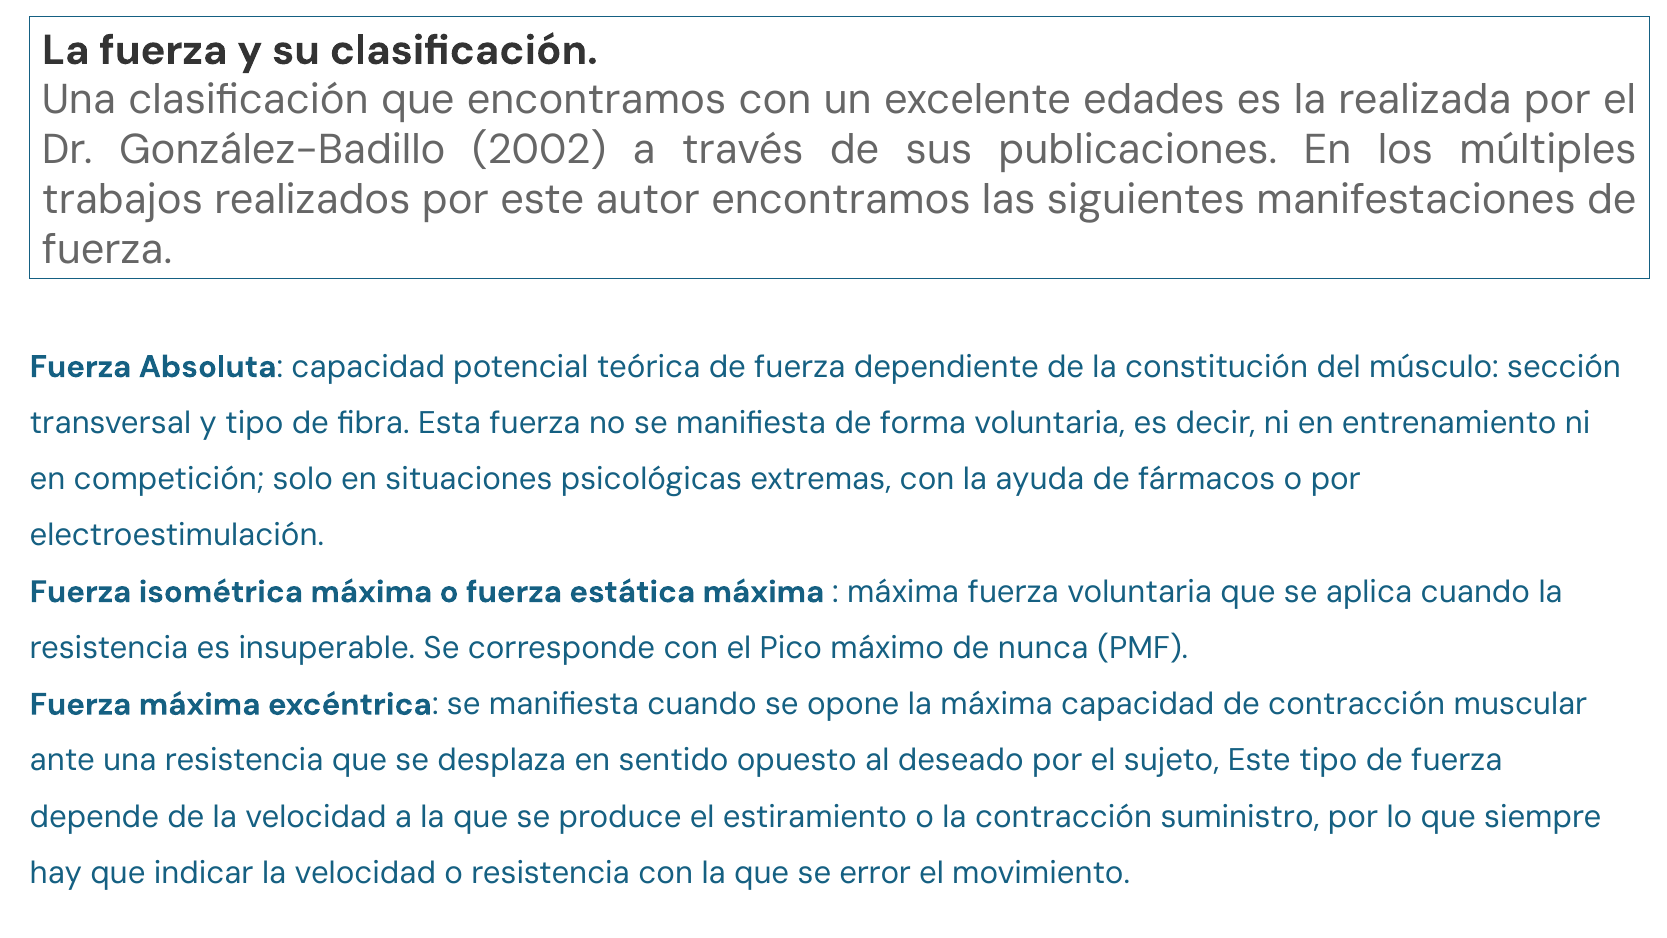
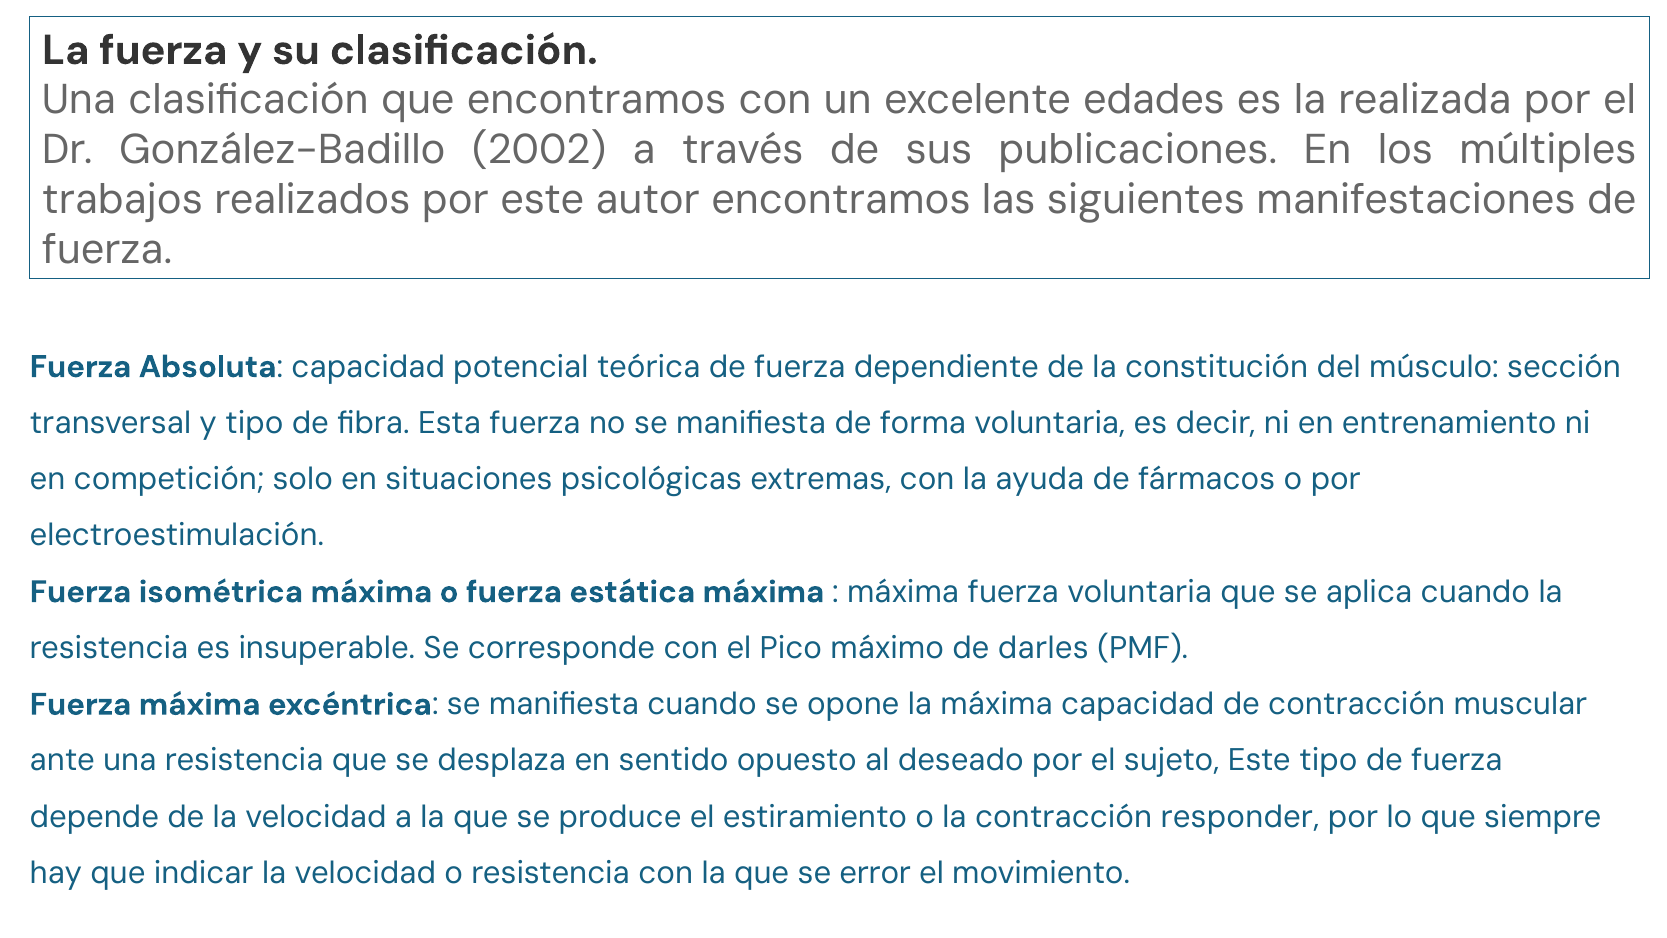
nunca: nunca -> darles
suministro: suministro -> responder
